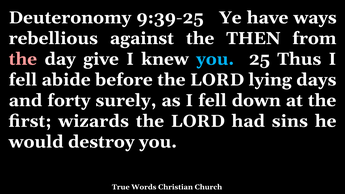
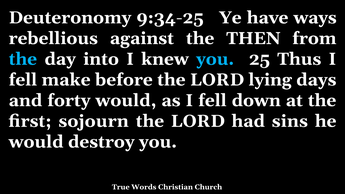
9:39-25: 9:39-25 -> 9:34-25
the at (23, 59) colour: pink -> light blue
give: give -> into
abide: abide -> make
forty surely: surely -> would
wizards: wizards -> sojourn
